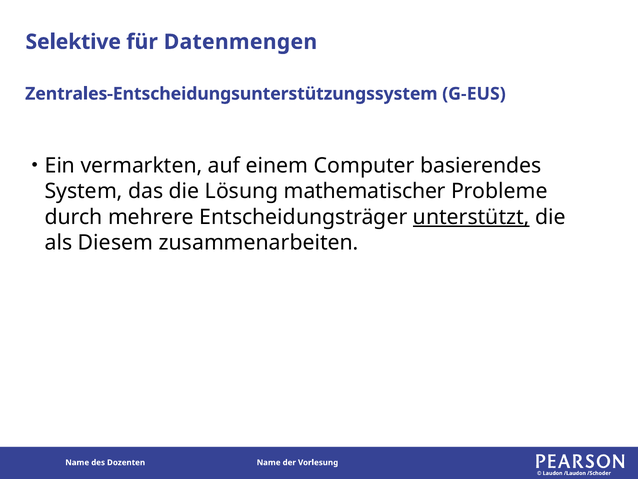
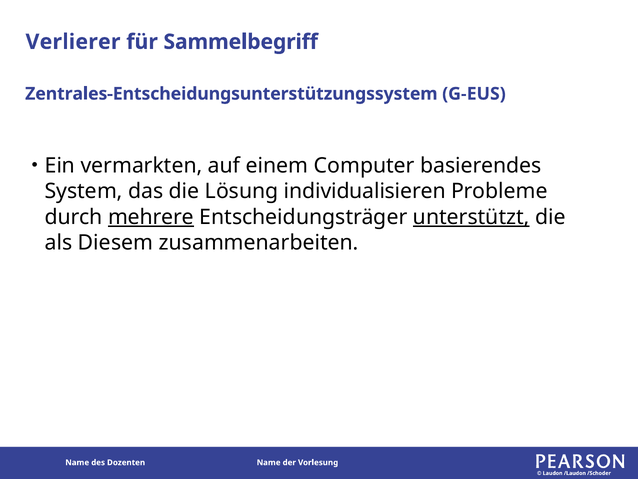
Selektive: Selektive -> Verlierer
Datenmengen: Datenmengen -> Sammelbegriff
mathematischer: mathematischer -> individualisieren
mehrere underline: none -> present
